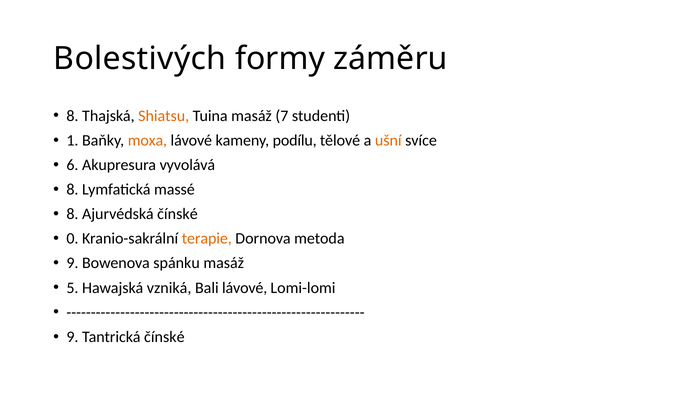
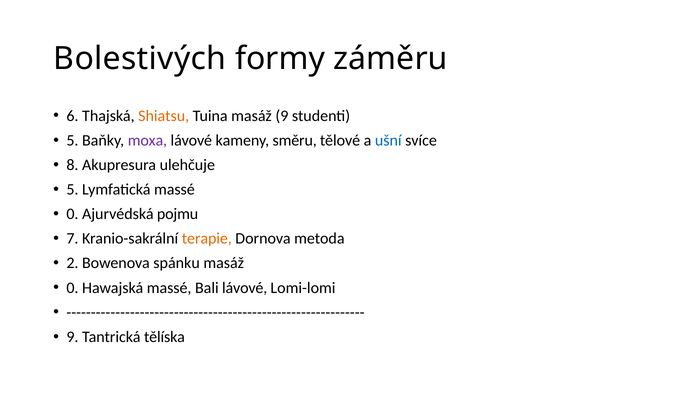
8 at (72, 116): 8 -> 6
masáž 7: 7 -> 9
1 at (72, 140): 1 -> 5
moxa colour: orange -> purple
podílu: podílu -> směru
ušní colour: orange -> blue
6: 6 -> 8
vyvolává: vyvolává -> ulehčuje
8 at (72, 190): 8 -> 5
8 at (72, 214): 8 -> 0
Ajurvédská čínské: čínské -> pojmu
0: 0 -> 7
9 at (72, 263): 9 -> 2
5 at (72, 288): 5 -> 0
Hawajská vzniká: vzniká -> massé
Tantrická čínské: čínské -> tělíska
